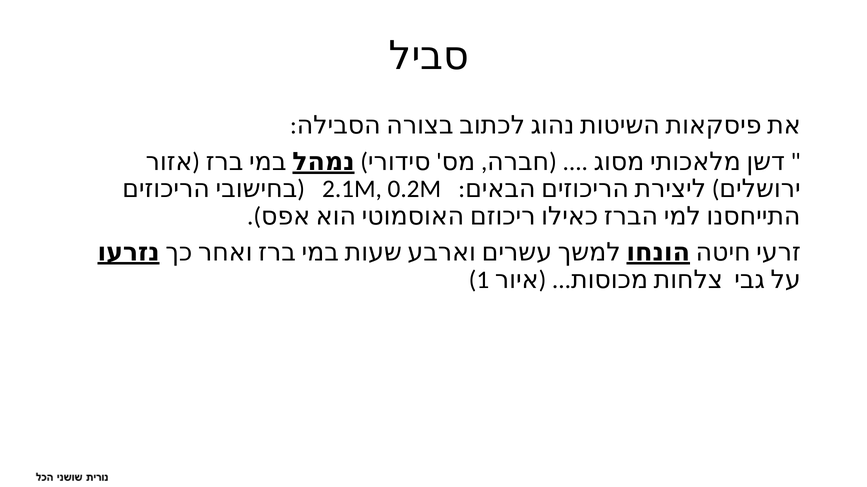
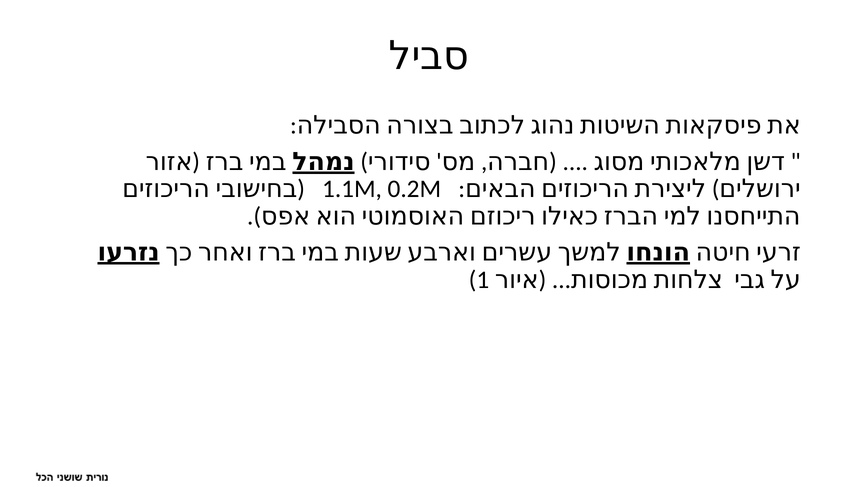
2.1M: 2.1M -> 1.1M
